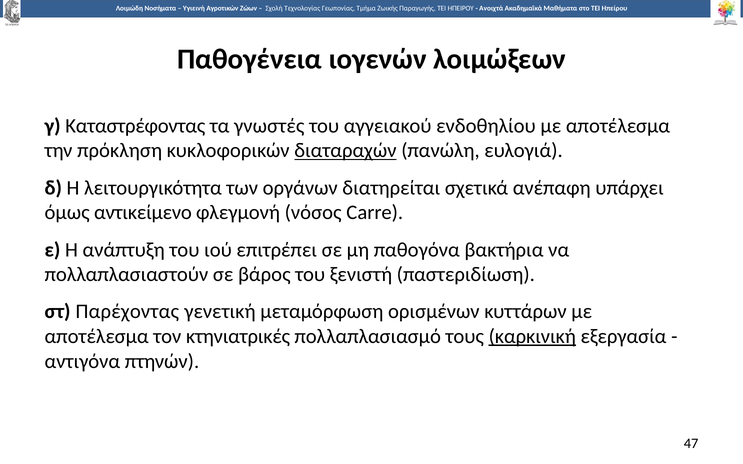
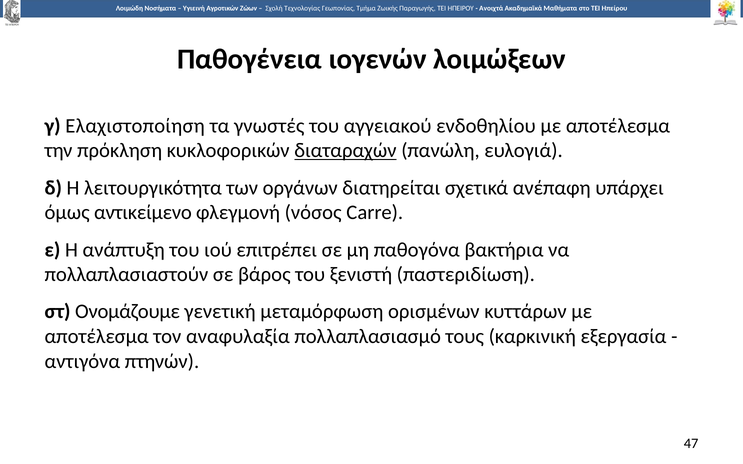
Καταστρέφοντας: Καταστρέφοντας -> Ελαχιστοποίηση
Παρέχοντας: Παρέχοντας -> Ονομάζουμε
κτηνιατρικές: κτηνιατρικές -> αναφυλαξία
καρκινική underline: present -> none
